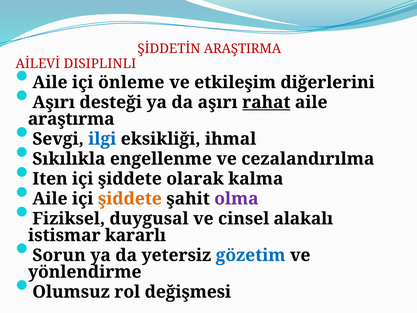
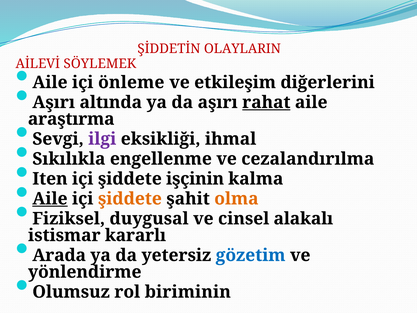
ARAŞTIRMA: ARAŞTIRMA -> OLAYLARIN
DISIPLINLI: DISIPLINLI -> SÖYLEMEK
desteği: desteği -> altında
ilgi colour: blue -> purple
olarak: olarak -> işçinin
Aile at (50, 199) underline: none -> present
olma colour: purple -> orange
Sorun: Sorun -> Arada
değişmesi: değişmesi -> biriminin
